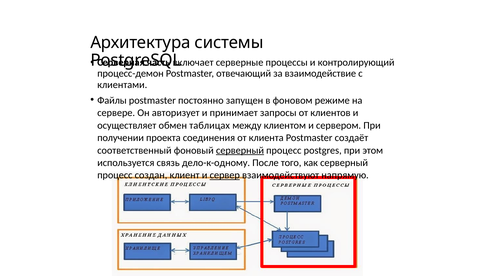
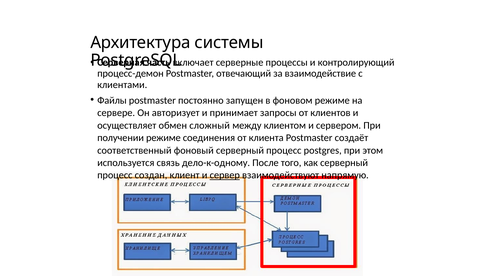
таблицах: таблицах -> сложный
получении проекта: проекта -> режиме
серверный at (240, 150) underline: present -> none
